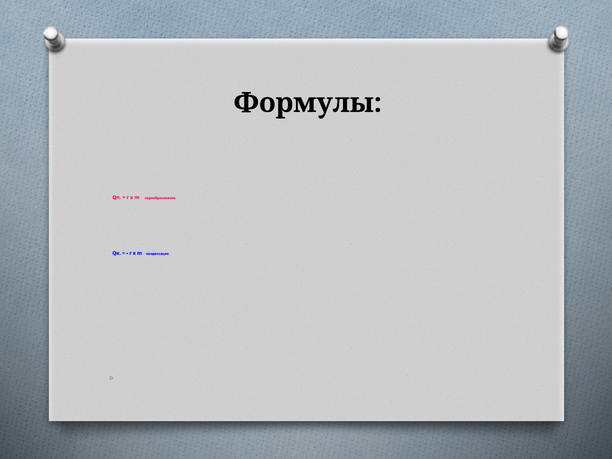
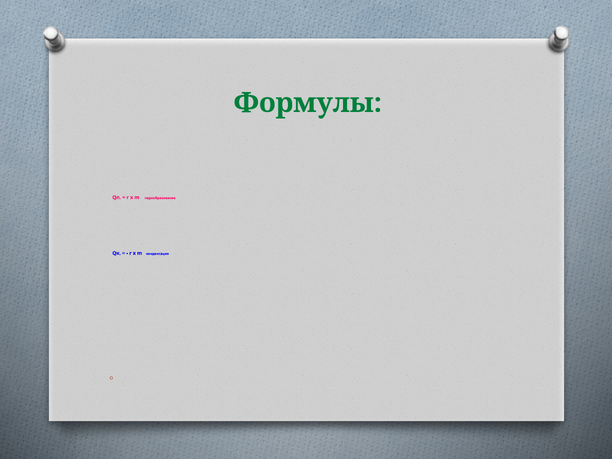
Формулы colour: black -> green
